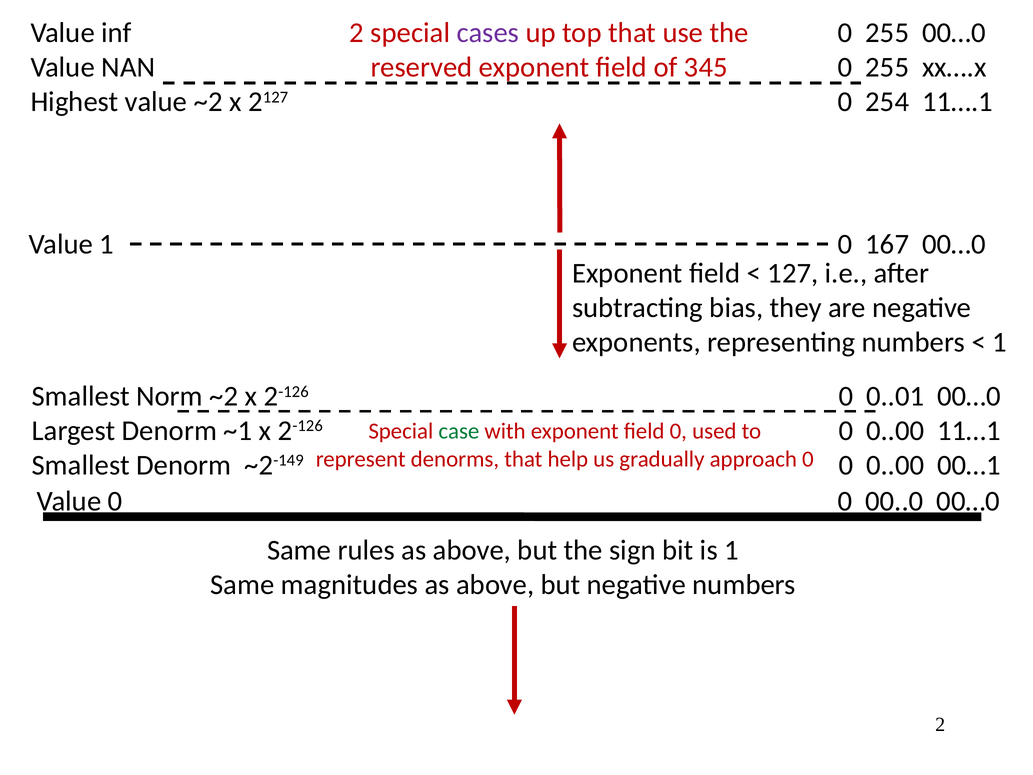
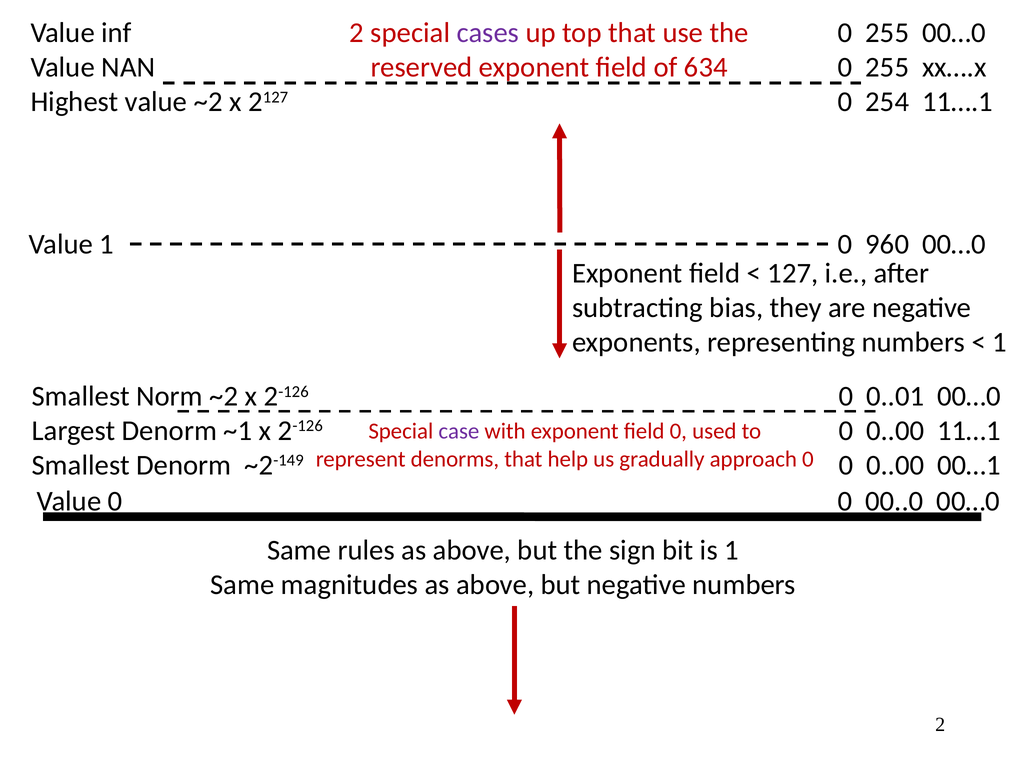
345: 345 -> 634
167: 167 -> 960
case colour: green -> purple
